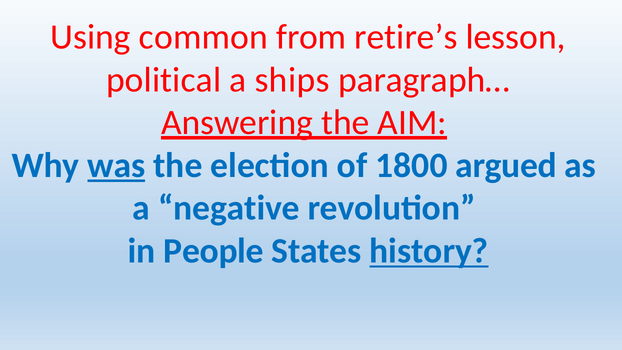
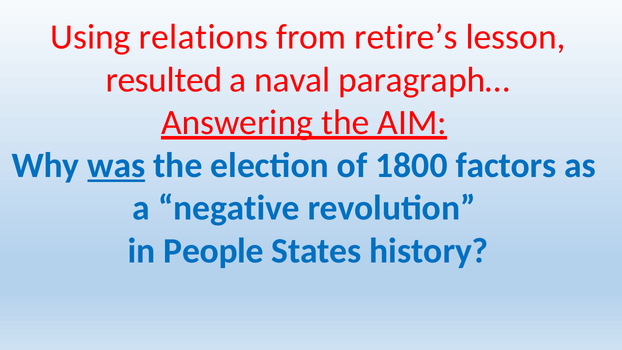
common: common -> relations
political: political -> resulted
ships: ships -> naval
argued: argued -> factors
history underline: present -> none
